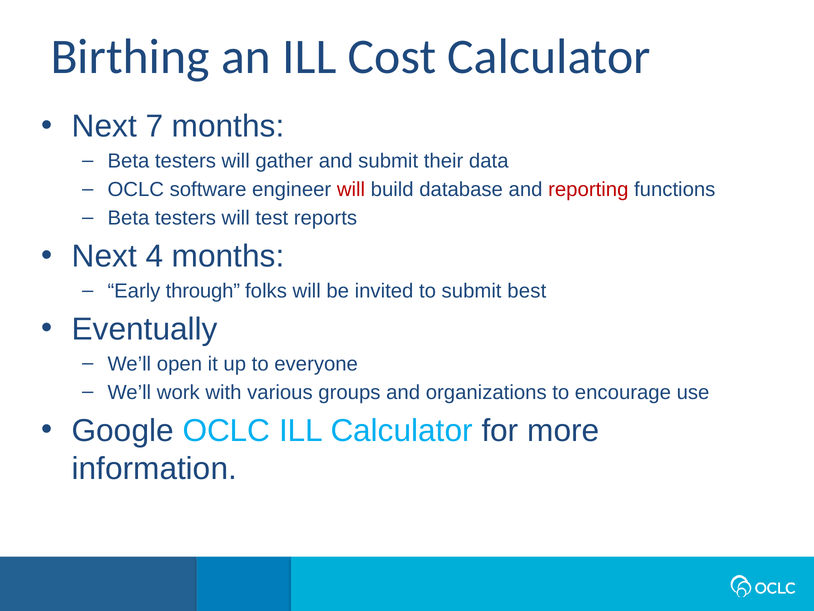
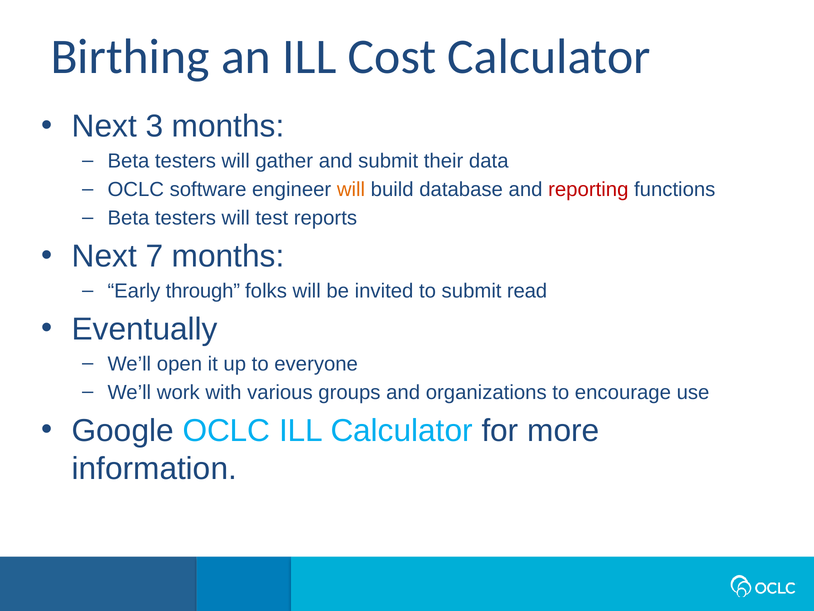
7: 7 -> 3
will at (351, 189) colour: red -> orange
4: 4 -> 7
best: best -> read
